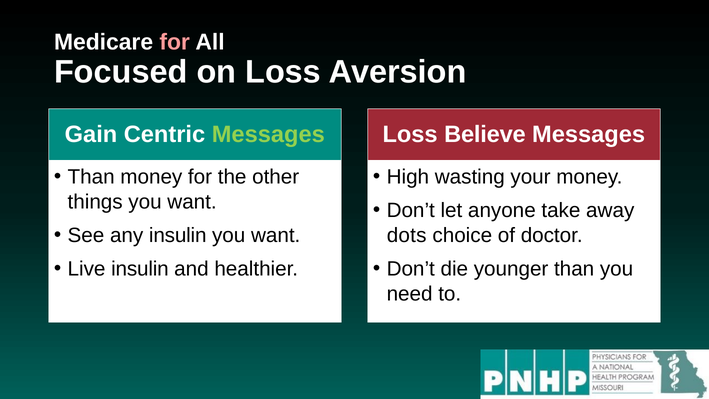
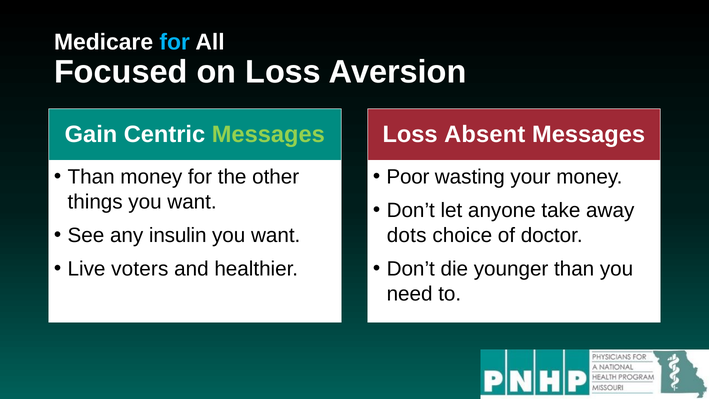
for at (175, 42) colour: pink -> light blue
Believe: Believe -> Absent
High: High -> Poor
Live insulin: insulin -> voters
